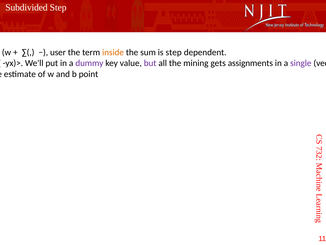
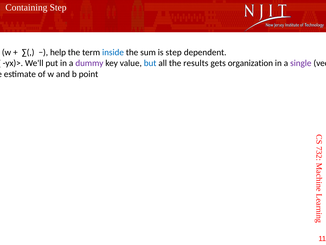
Subdivided: Subdivided -> Containing
user: user -> help
inside colour: orange -> blue
but colour: purple -> blue
mining: mining -> results
assignments: assignments -> organization
